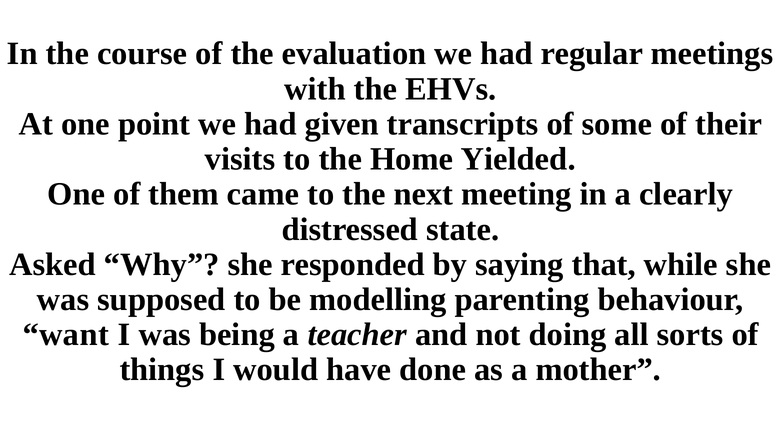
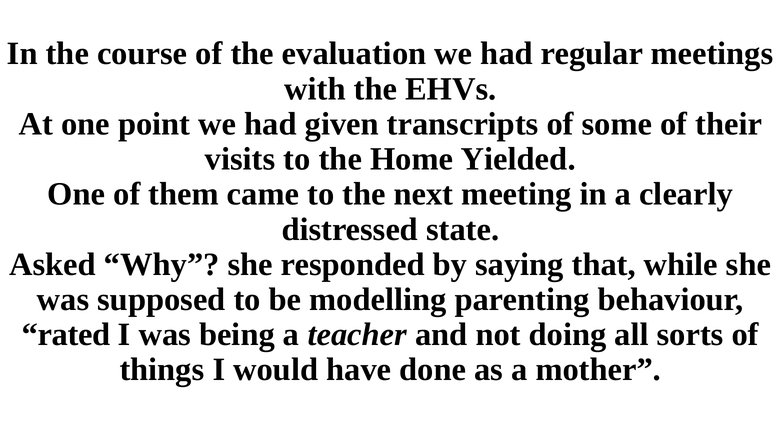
want: want -> rated
